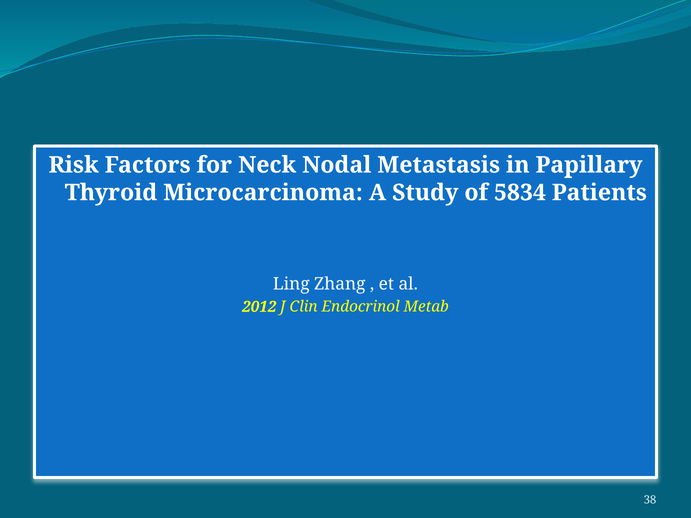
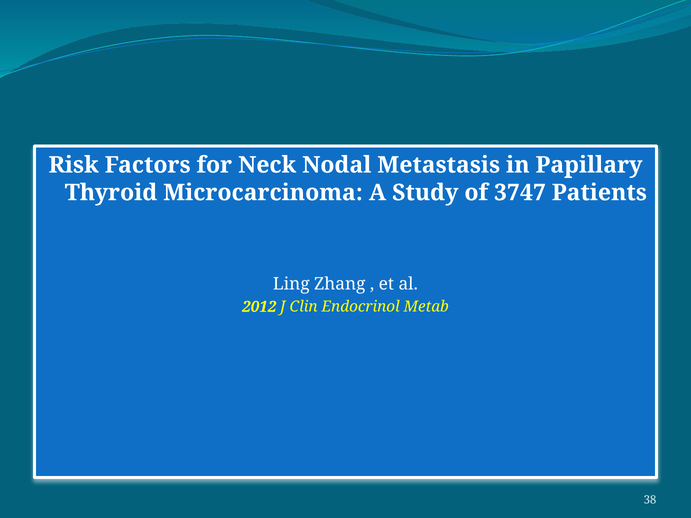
5834: 5834 -> 3747
